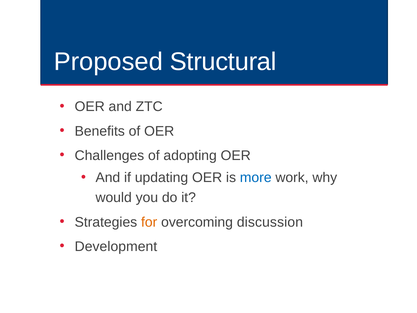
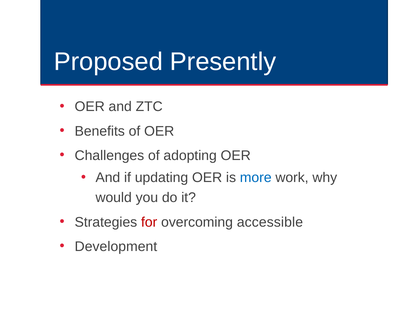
Structural: Structural -> Presently
for colour: orange -> red
discussion: discussion -> accessible
